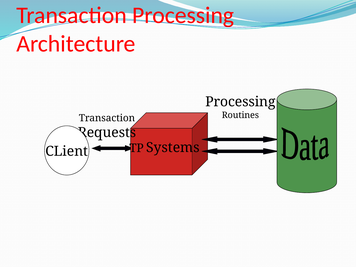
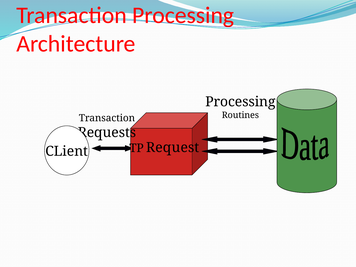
Systems: Systems -> Request
